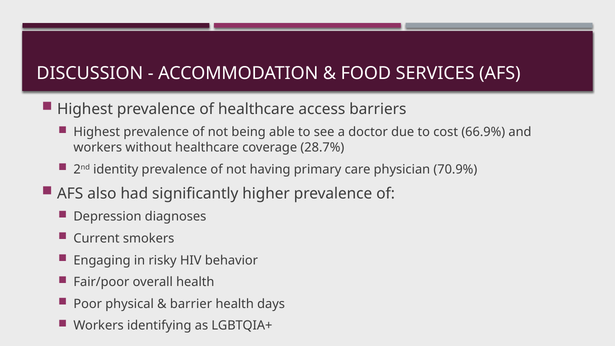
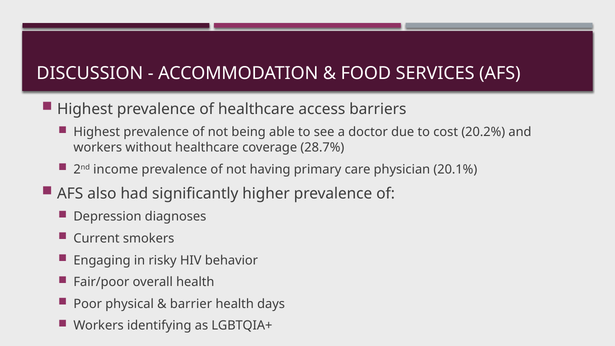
66.9%: 66.9% -> 20.2%
identity: identity -> income
70.9%: 70.9% -> 20.1%
